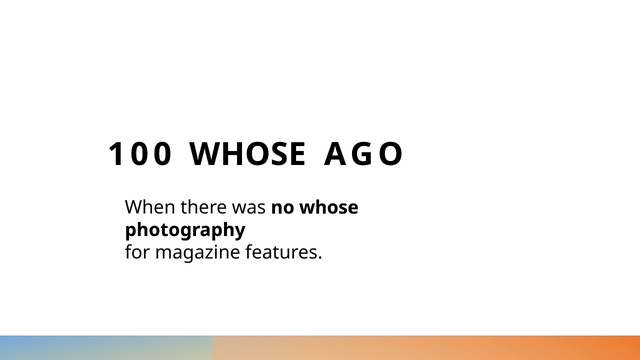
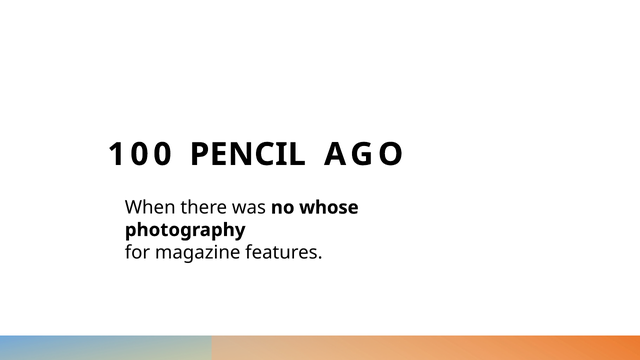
100 WHOSE: WHOSE -> PENCIL
